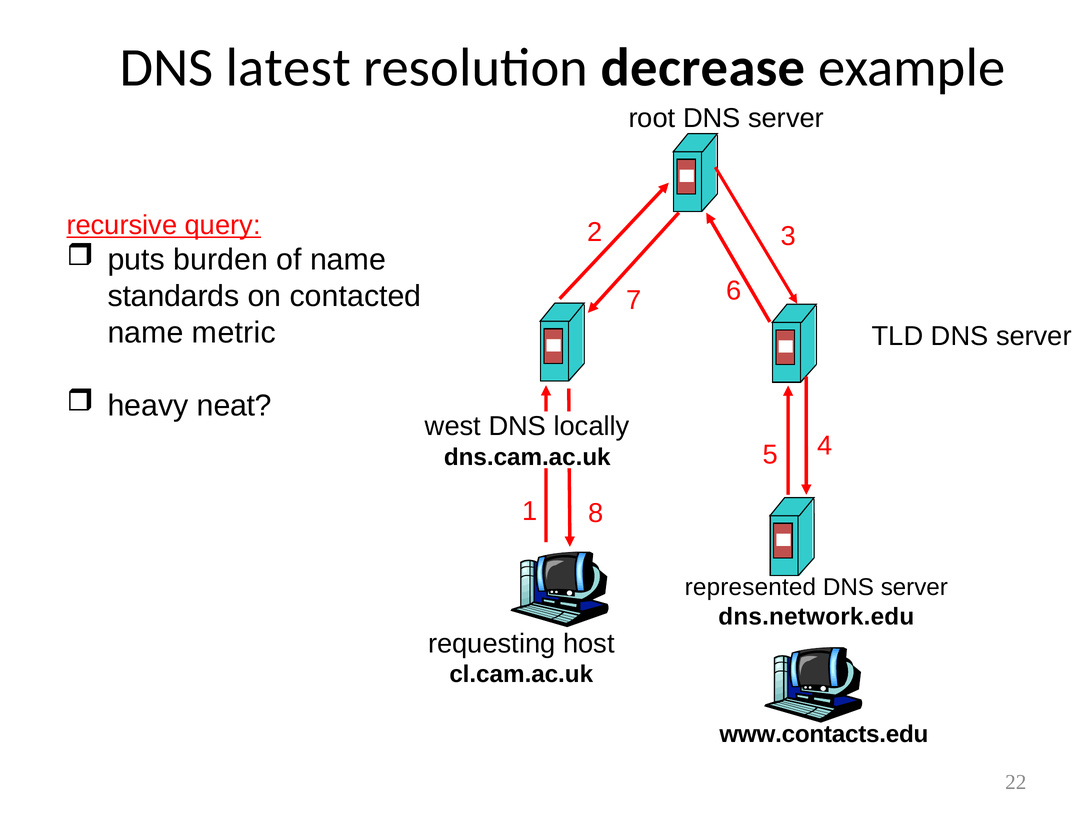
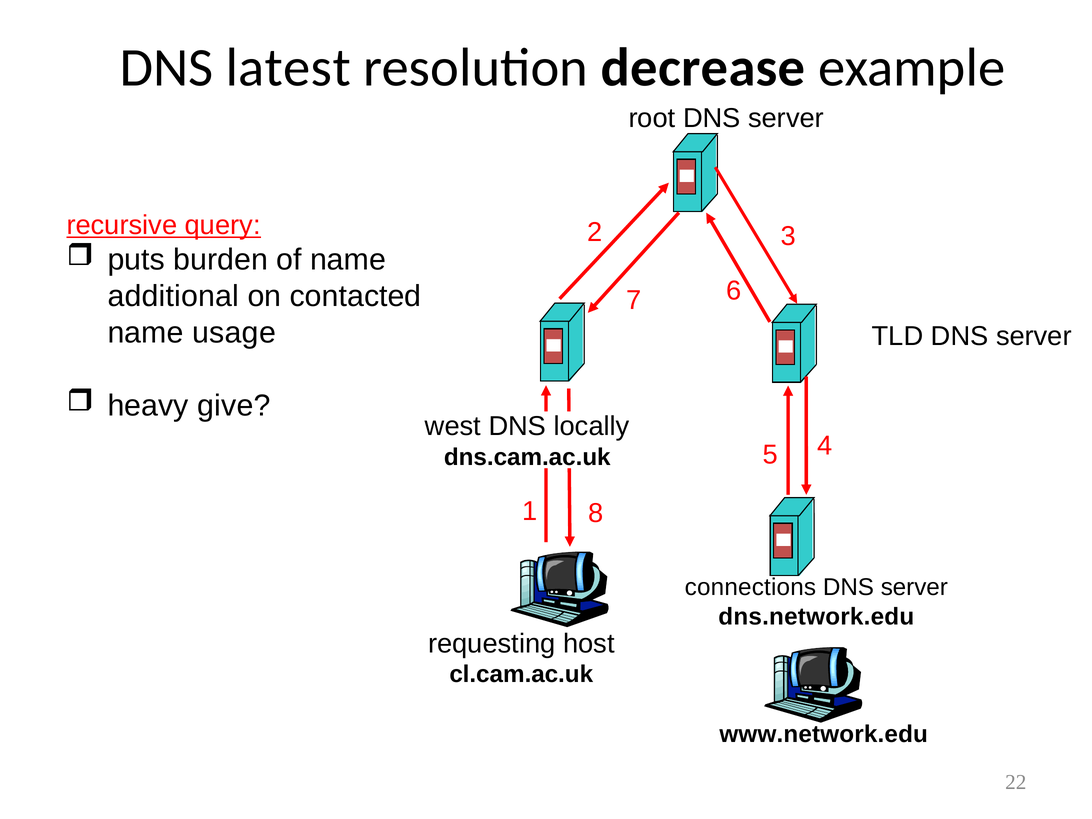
standards: standards -> additional
metric: metric -> usage
neat: neat -> give
represented: represented -> connections
www.contacts.edu: www.contacts.edu -> www.network.edu
